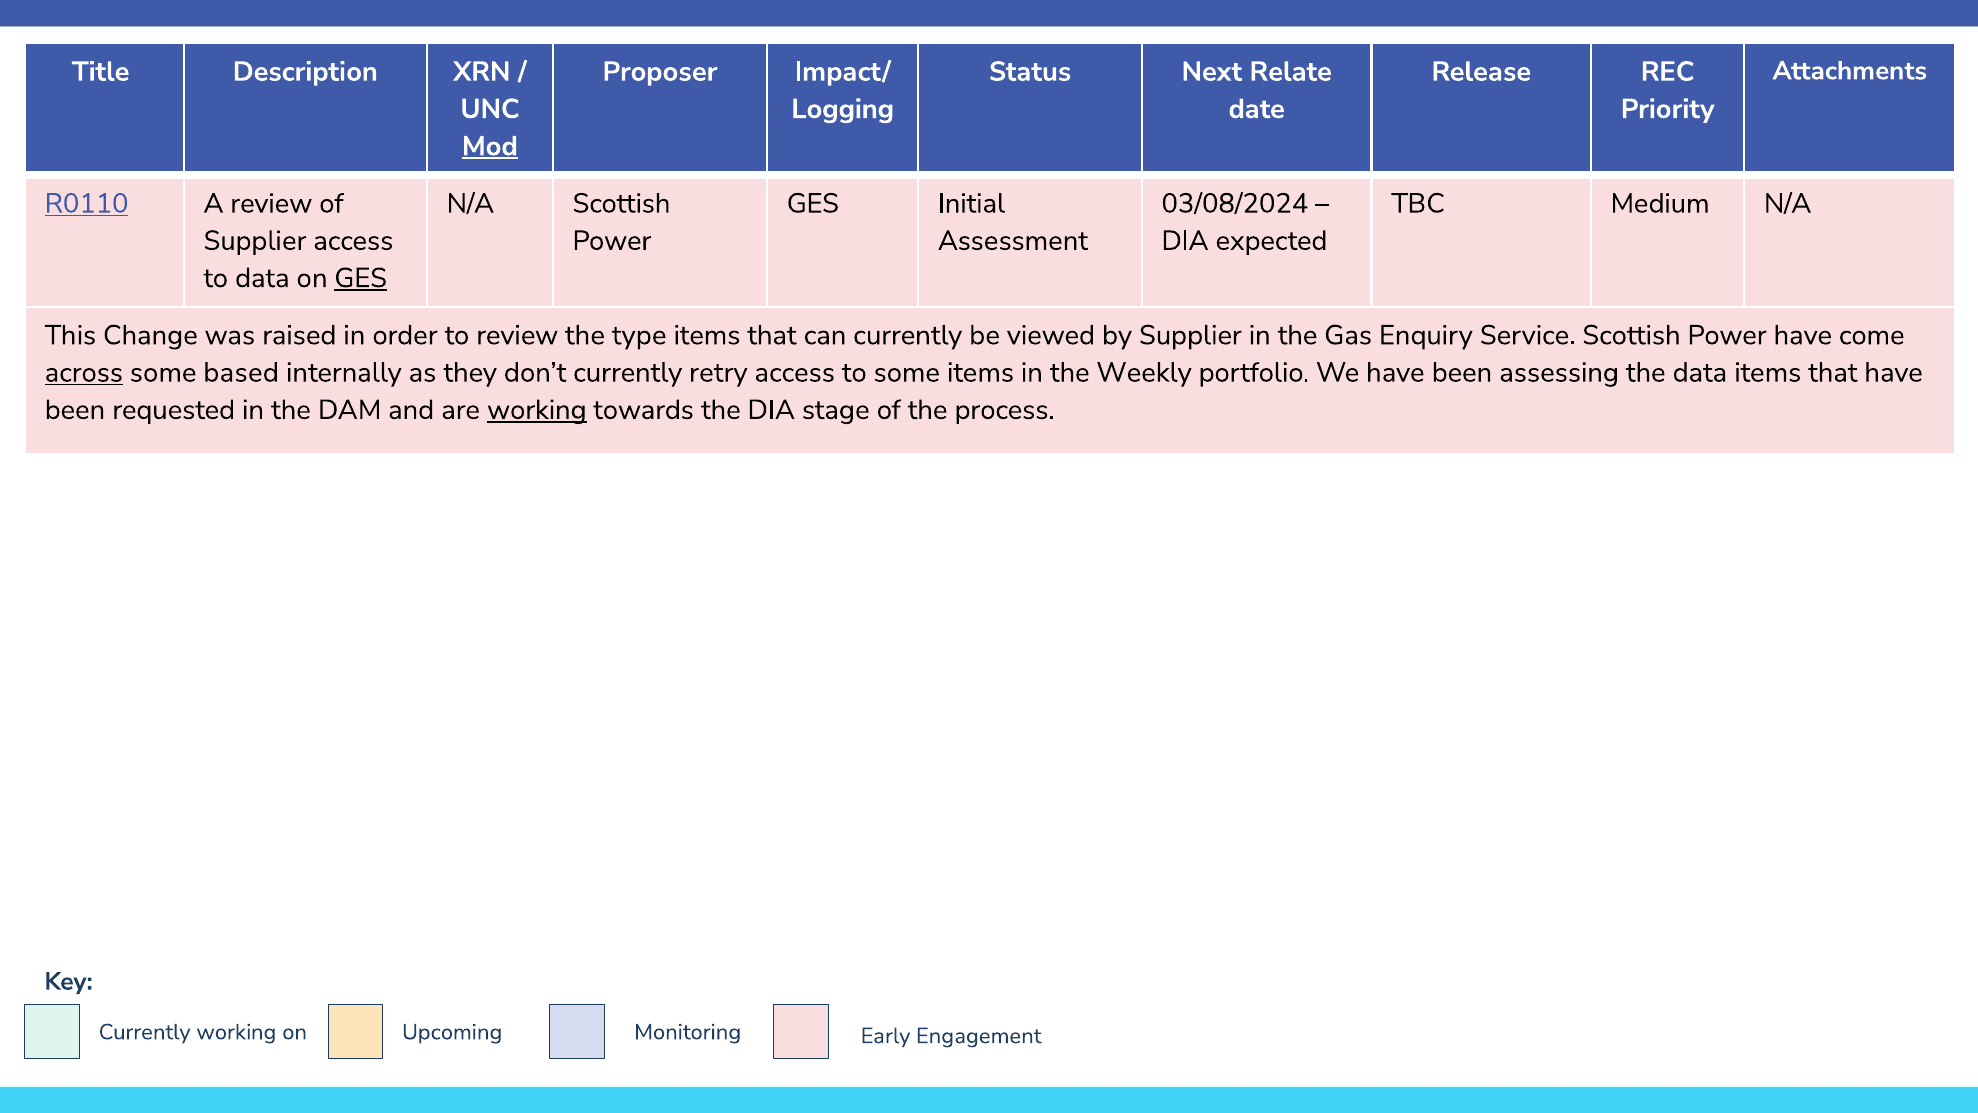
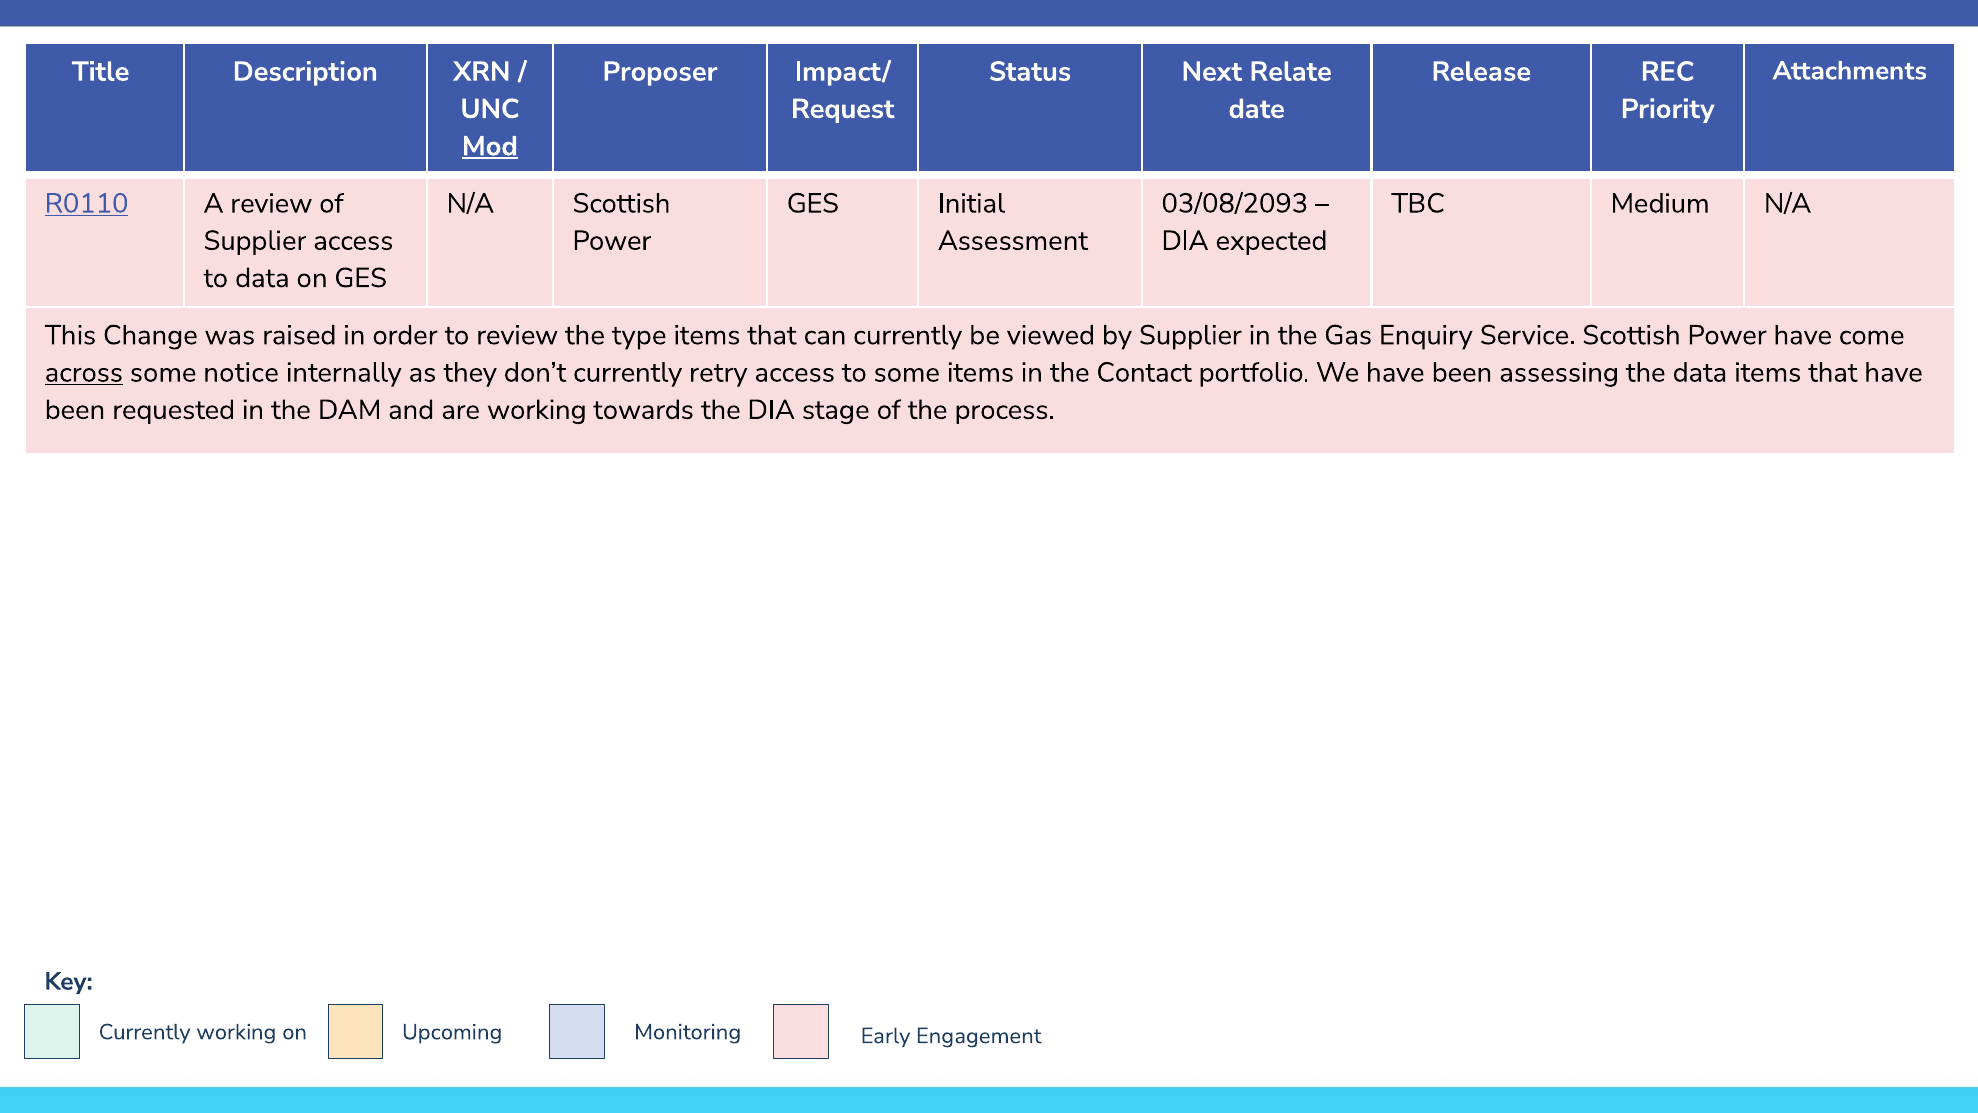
Logging: Logging -> Request
03/08/2024: 03/08/2024 -> 03/08/2093
GES at (361, 278) underline: present -> none
based: based -> notice
Weekly: Weekly -> Contact
working at (537, 410) underline: present -> none
